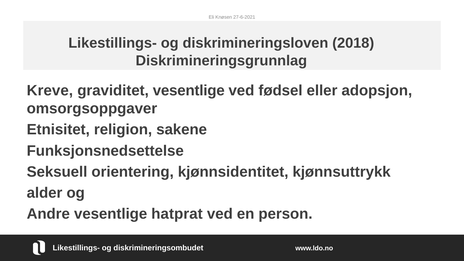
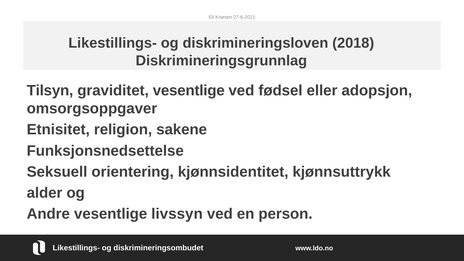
Kreve: Kreve -> Tilsyn
hatprat: hatprat -> livssyn
